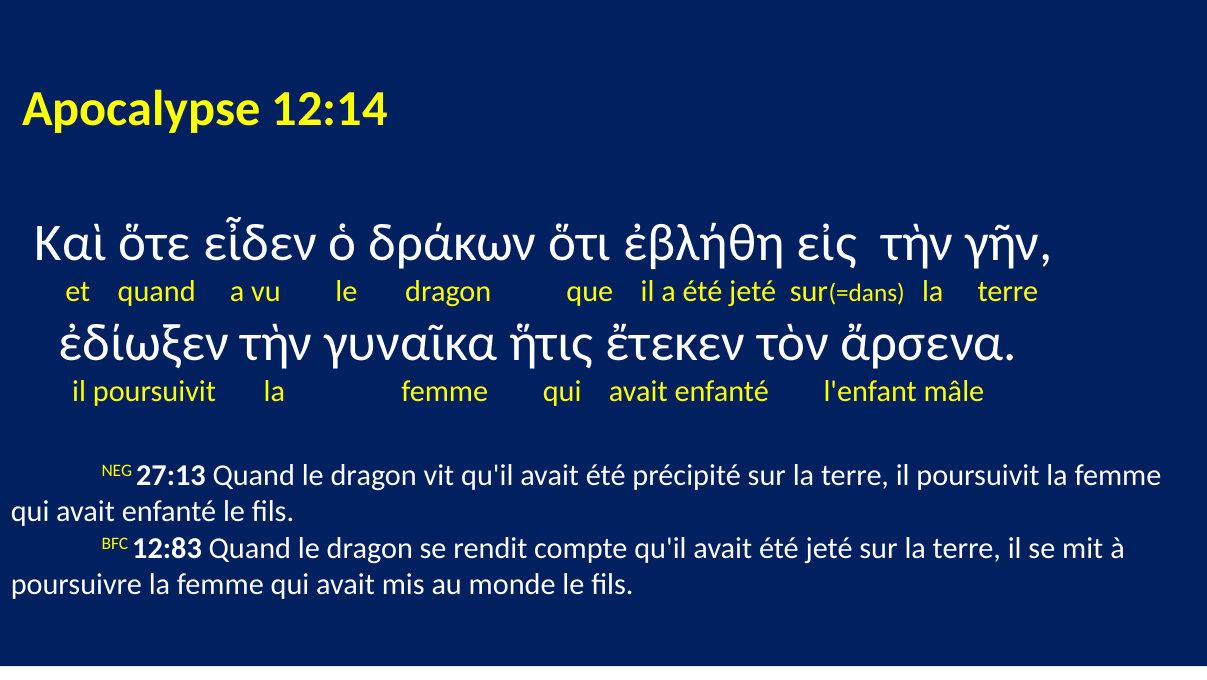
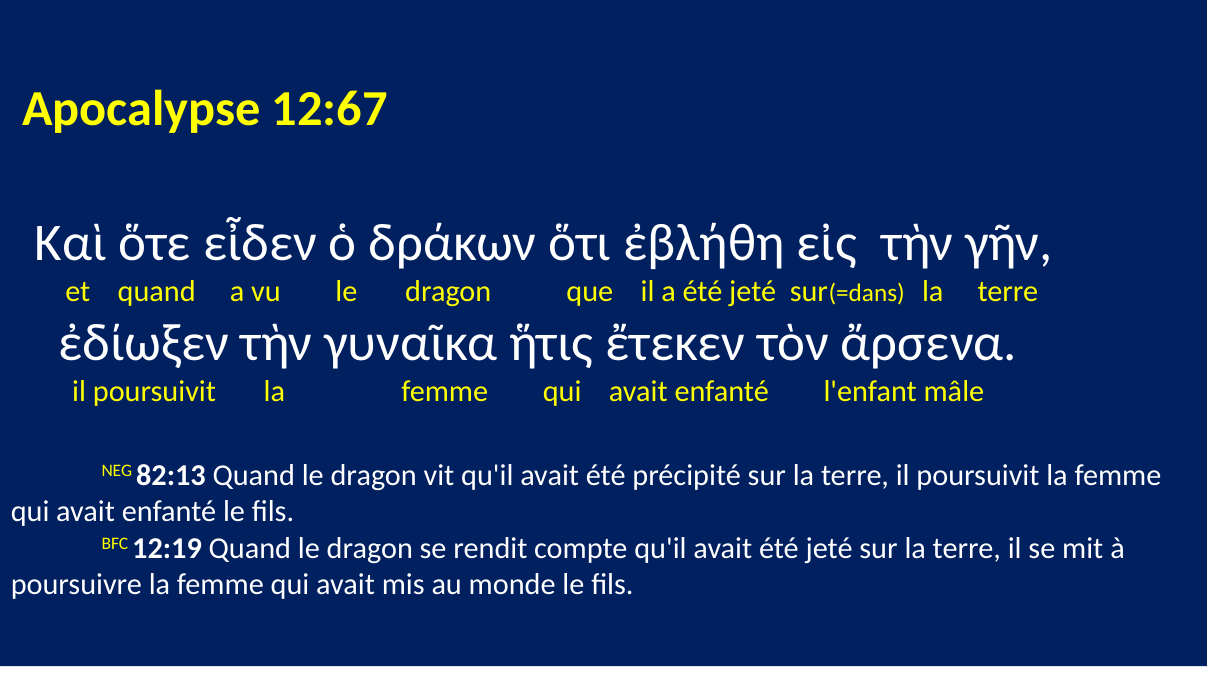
12:14: 12:14 -> 12:67
27:13: 27:13 -> 82:13
12:83: 12:83 -> 12:19
